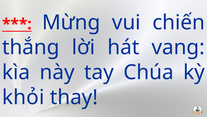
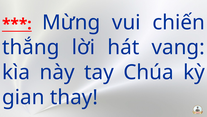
khỏi: khỏi -> gian
